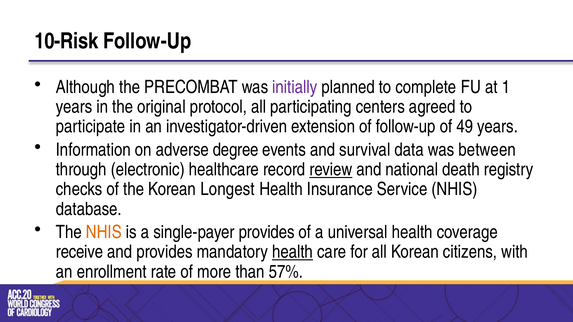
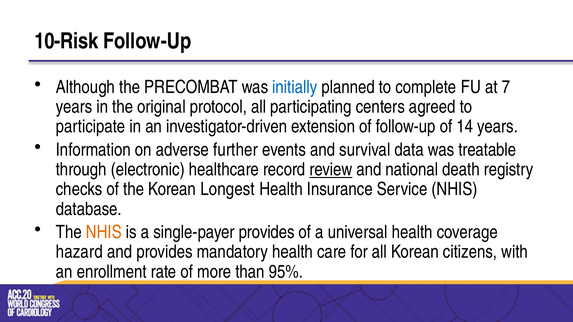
initially colour: purple -> blue
1: 1 -> 7
49: 49 -> 14
degree: degree -> further
between: between -> treatable
receive: receive -> hazard
health at (293, 252) underline: present -> none
57%: 57% -> 95%
